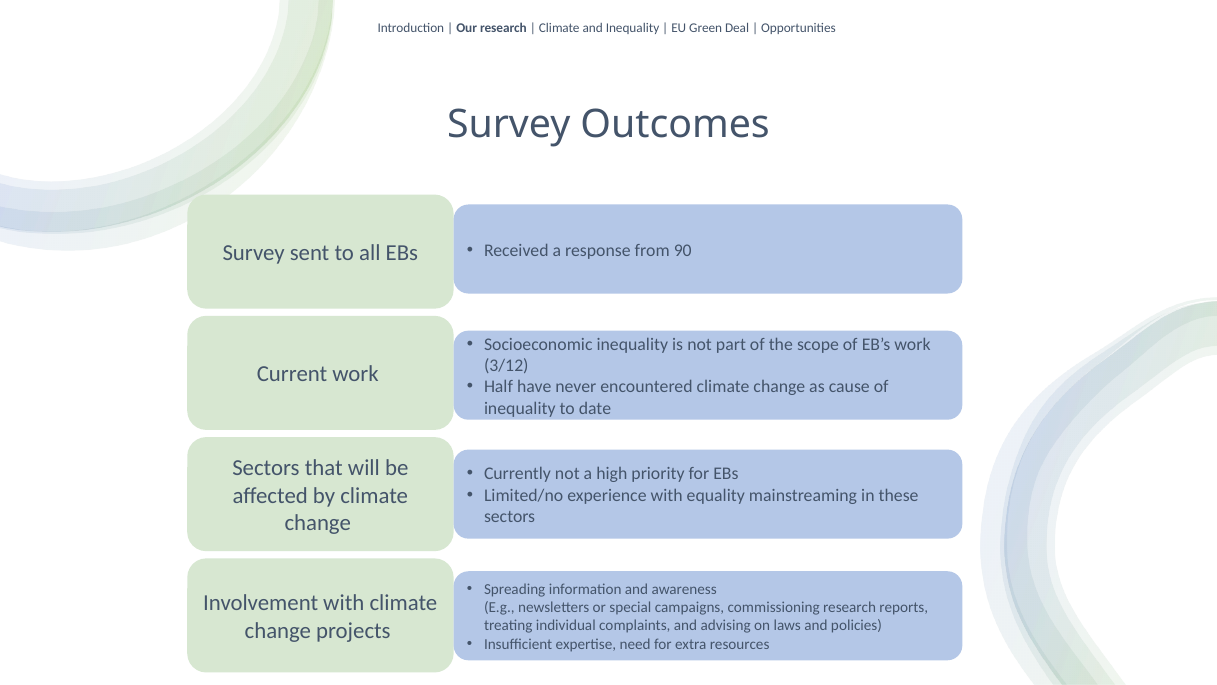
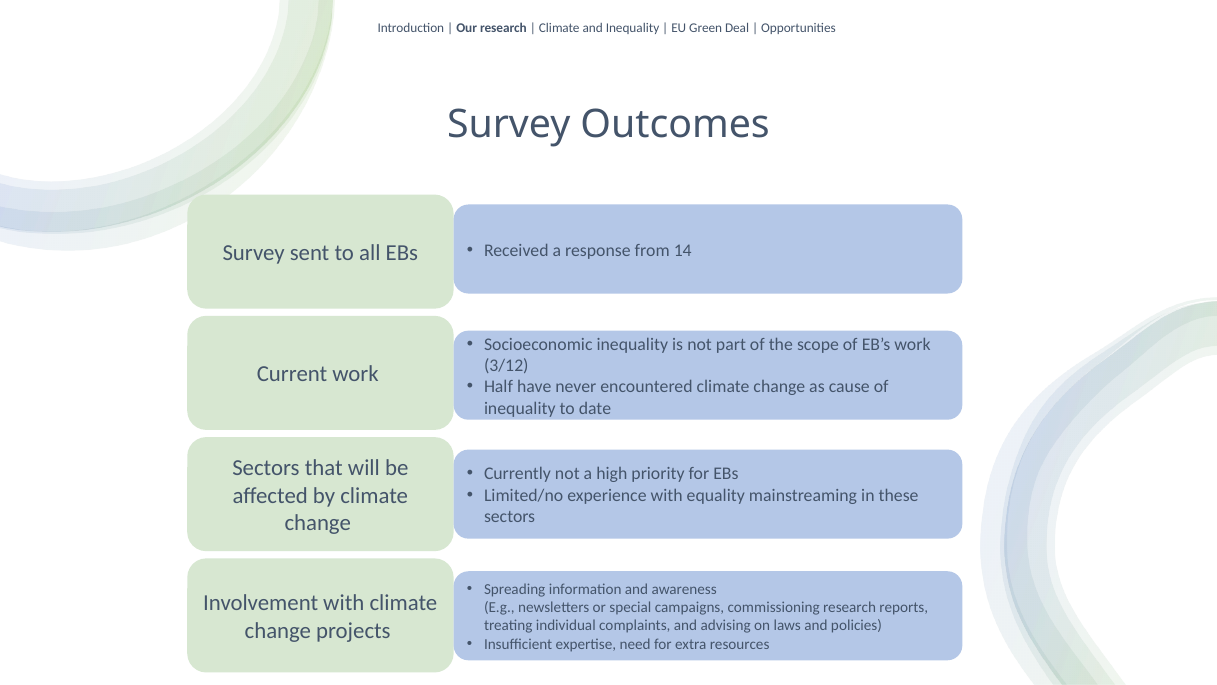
90: 90 -> 14
